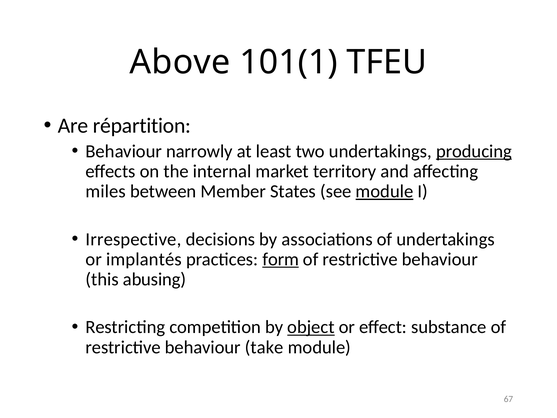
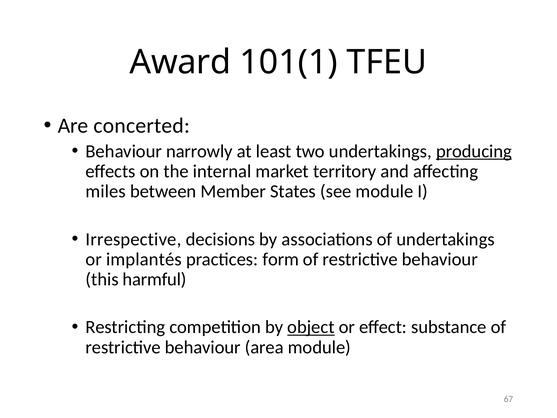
Above: Above -> Award
répartition: répartition -> concerted
module at (384, 191) underline: present -> none
form underline: present -> none
abusing: abusing -> harmful
take: take -> area
